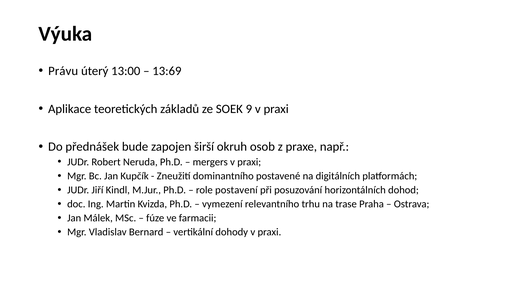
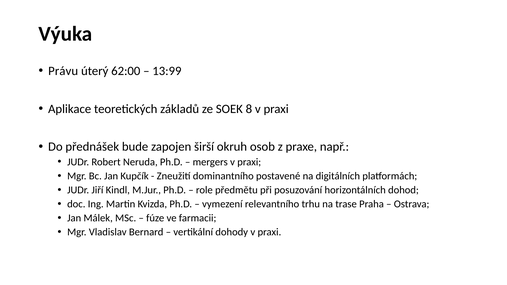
13:00: 13:00 -> 62:00
13:69: 13:69 -> 13:99
9: 9 -> 8
postavení: postavení -> předmětu
